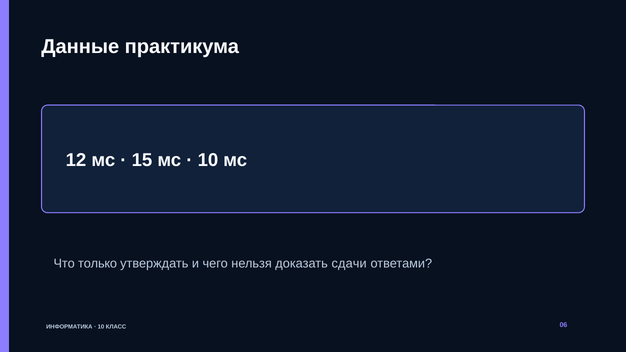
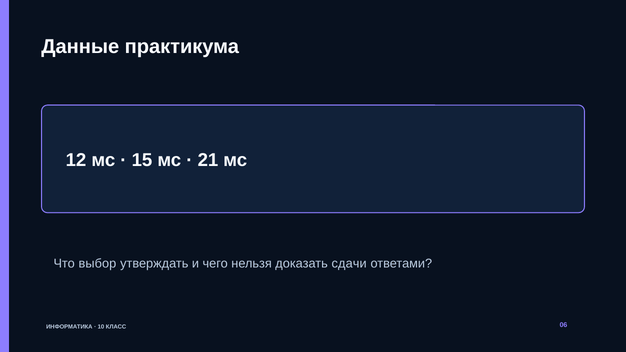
10 at (208, 160): 10 -> 21
только: только -> выбор
